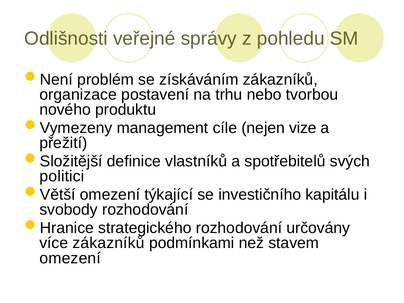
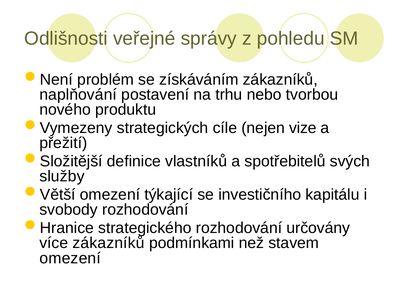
organizace: organizace -> naplňování
management: management -> strategických
politici: politici -> služby
